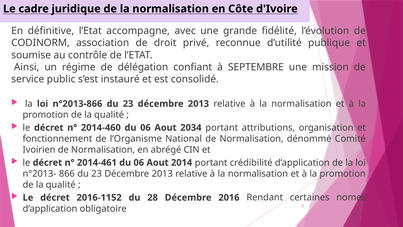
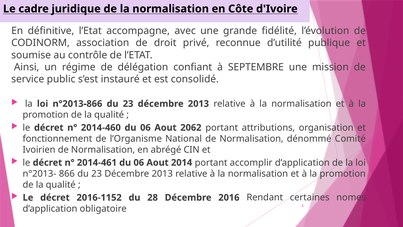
2034: 2034 -> 2062
crédibilité: crédibilité -> accomplir
